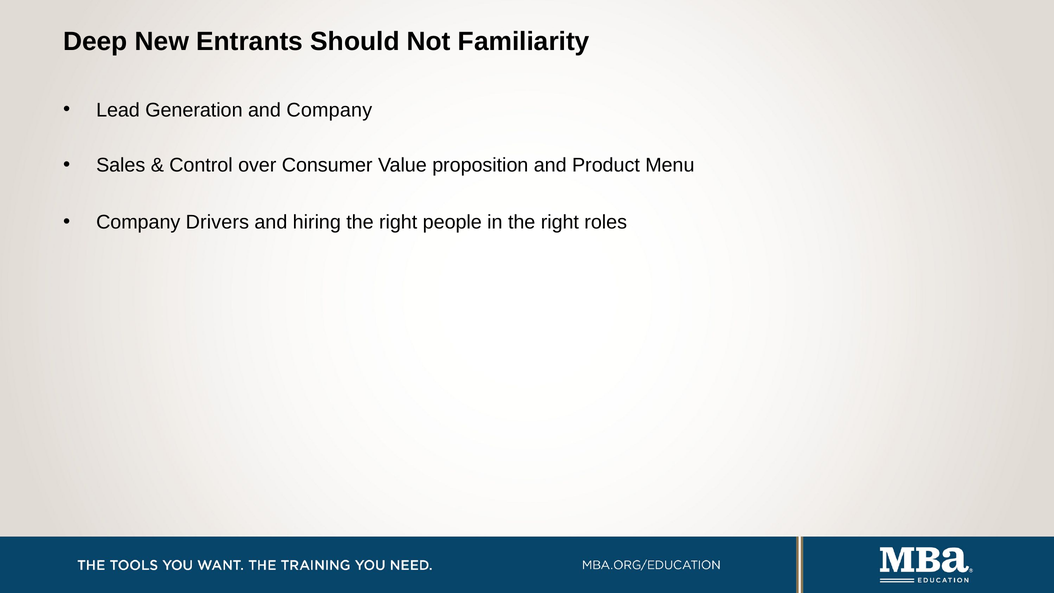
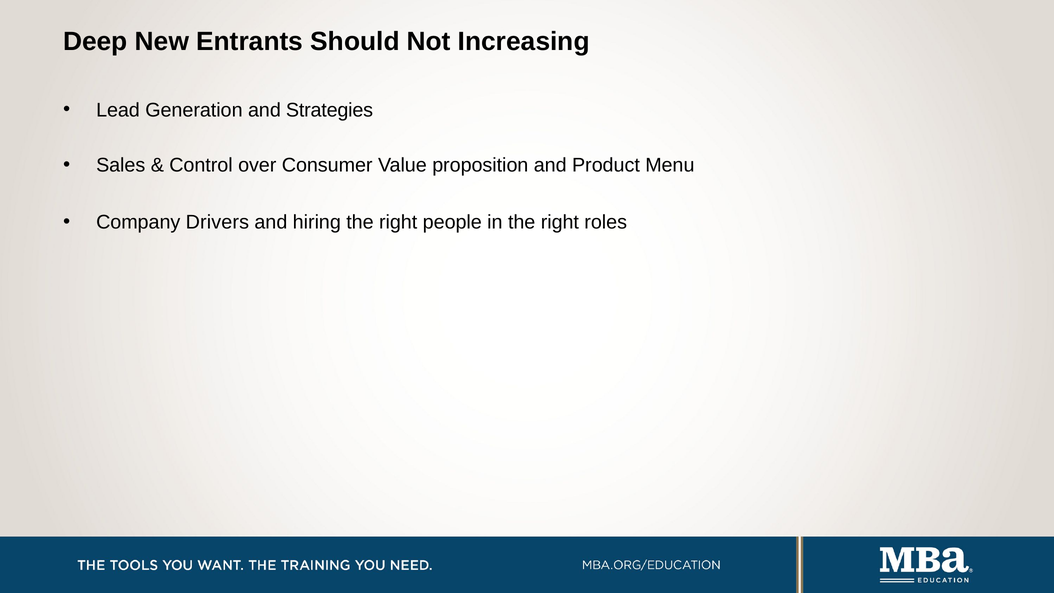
Familiarity: Familiarity -> Increasing
and Company: Company -> Strategies
